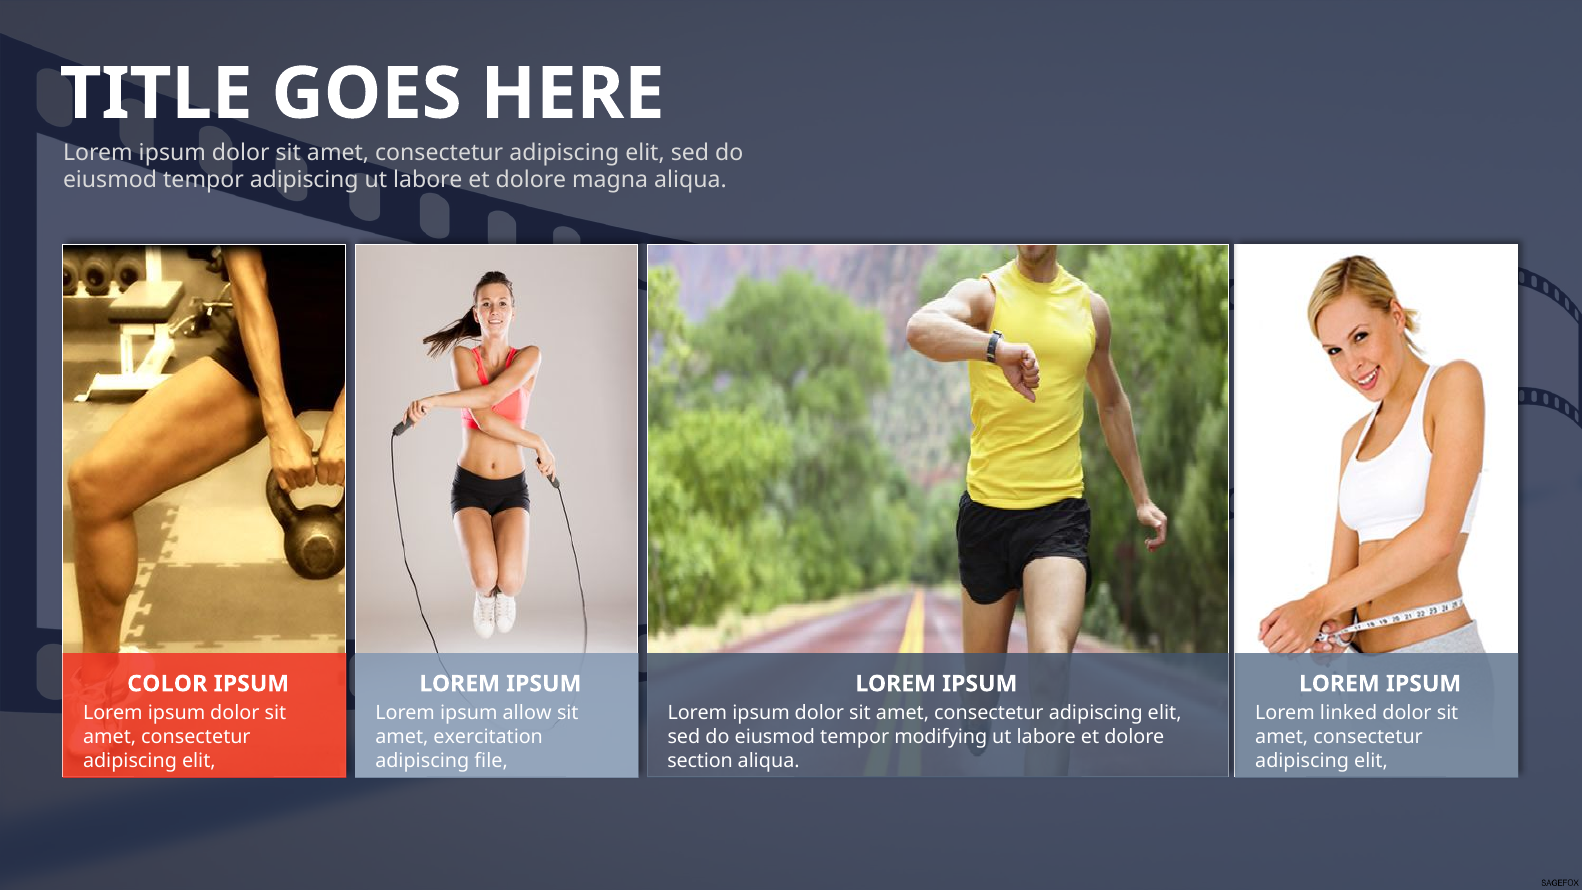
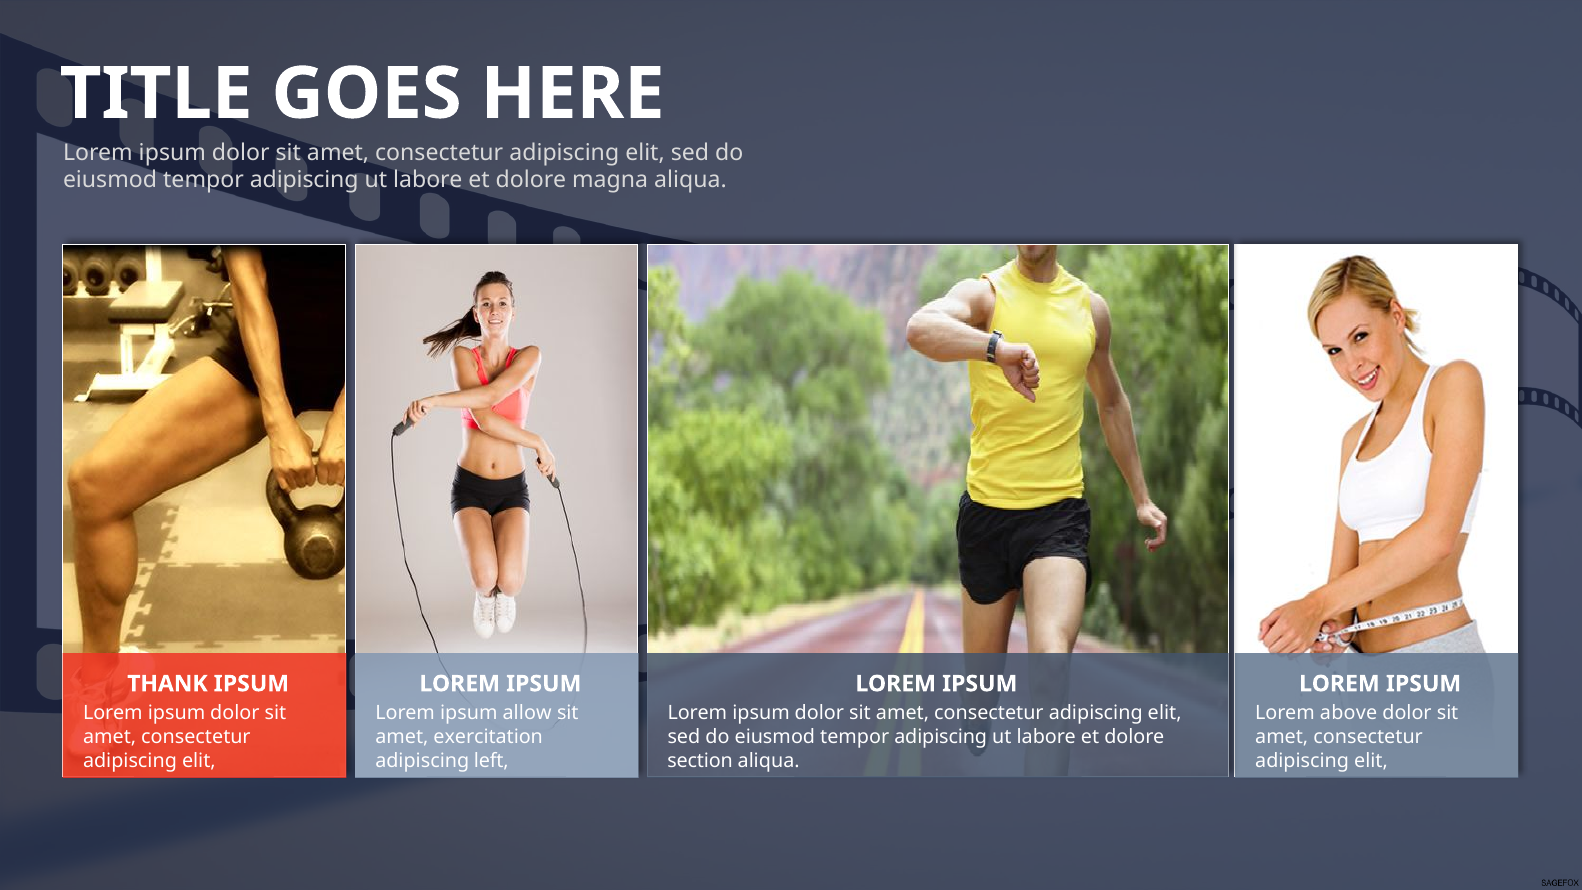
COLOR: COLOR -> THANK
linked: linked -> above
modifying at (941, 737): modifying -> adipiscing
file: file -> left
